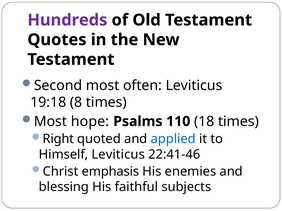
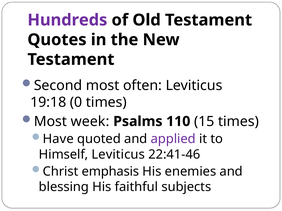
8: 8 -> 0
hope: hope -> week
18: 18 -> 15
Right: Right -> Have
applied colour: blue -> purple
